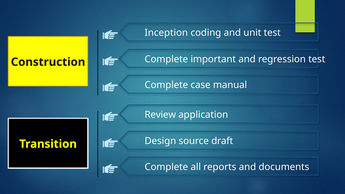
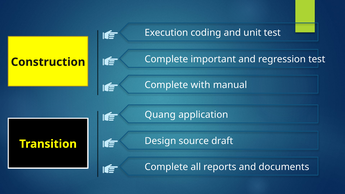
Inception: Inception -> Execution
case: case -> with
Review: Review -> Quang
